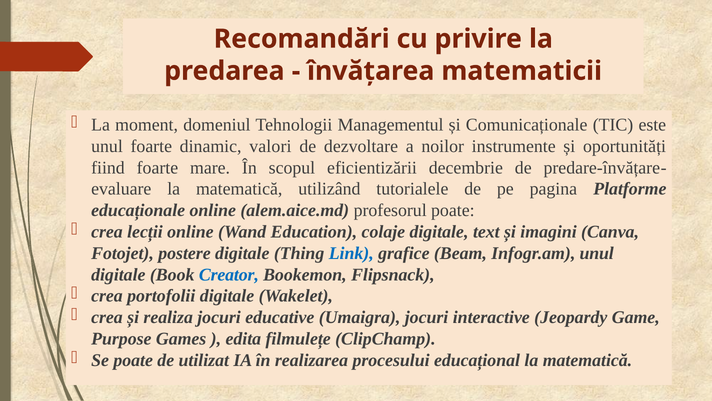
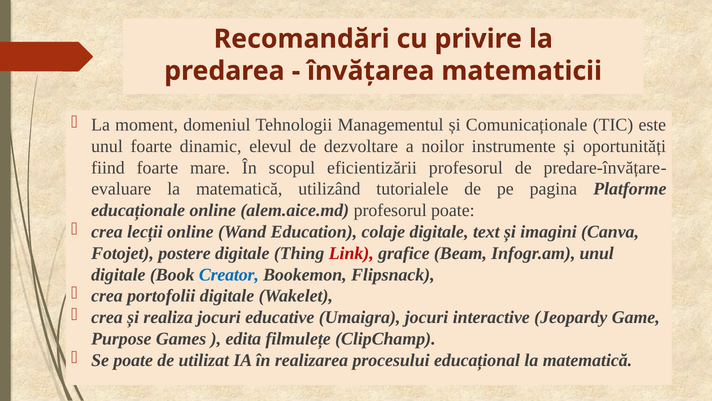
valori: valori -> elevul
eficientizării decembrie: decembrie -> profesorul
Link colour: blue -> red
